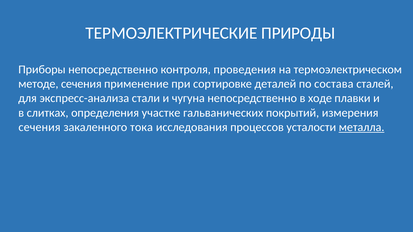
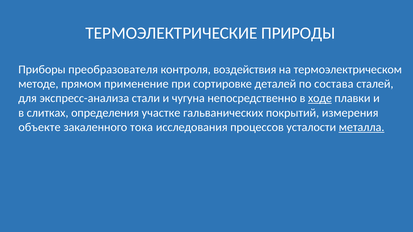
Приборы непосредственно: непосредственно -> преобразователя
проведения: проведения -> воздействия
методе сечения: сечения -> прямом
ходе underline: none -> present
сечения at (40, 127): сечения -> объекте
